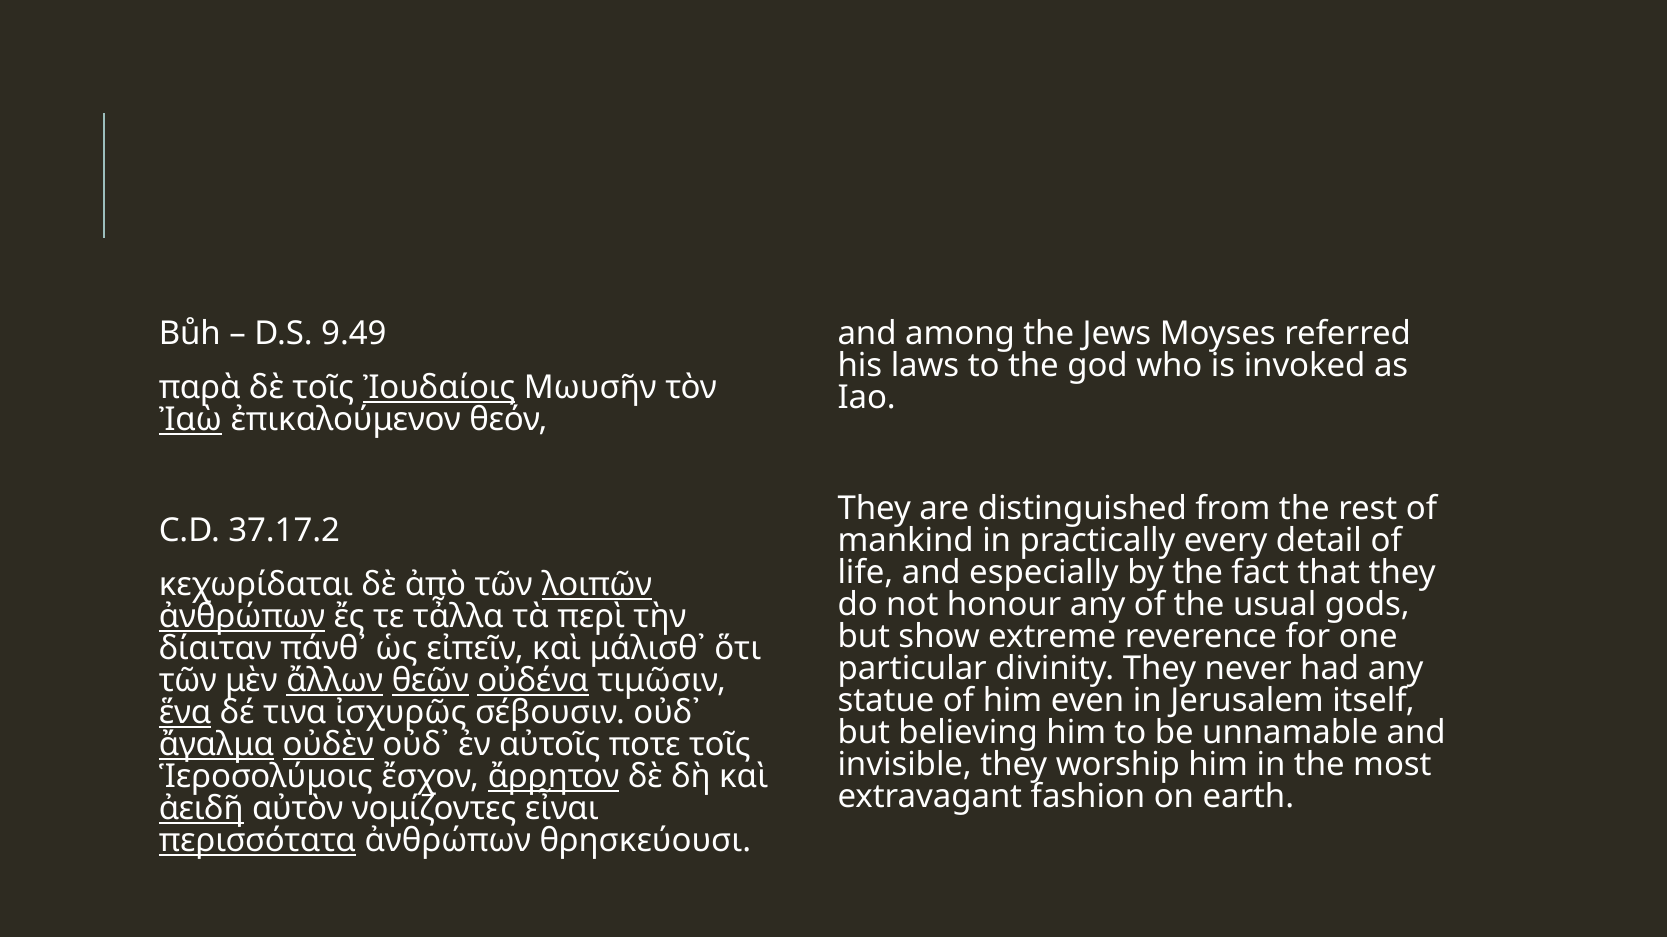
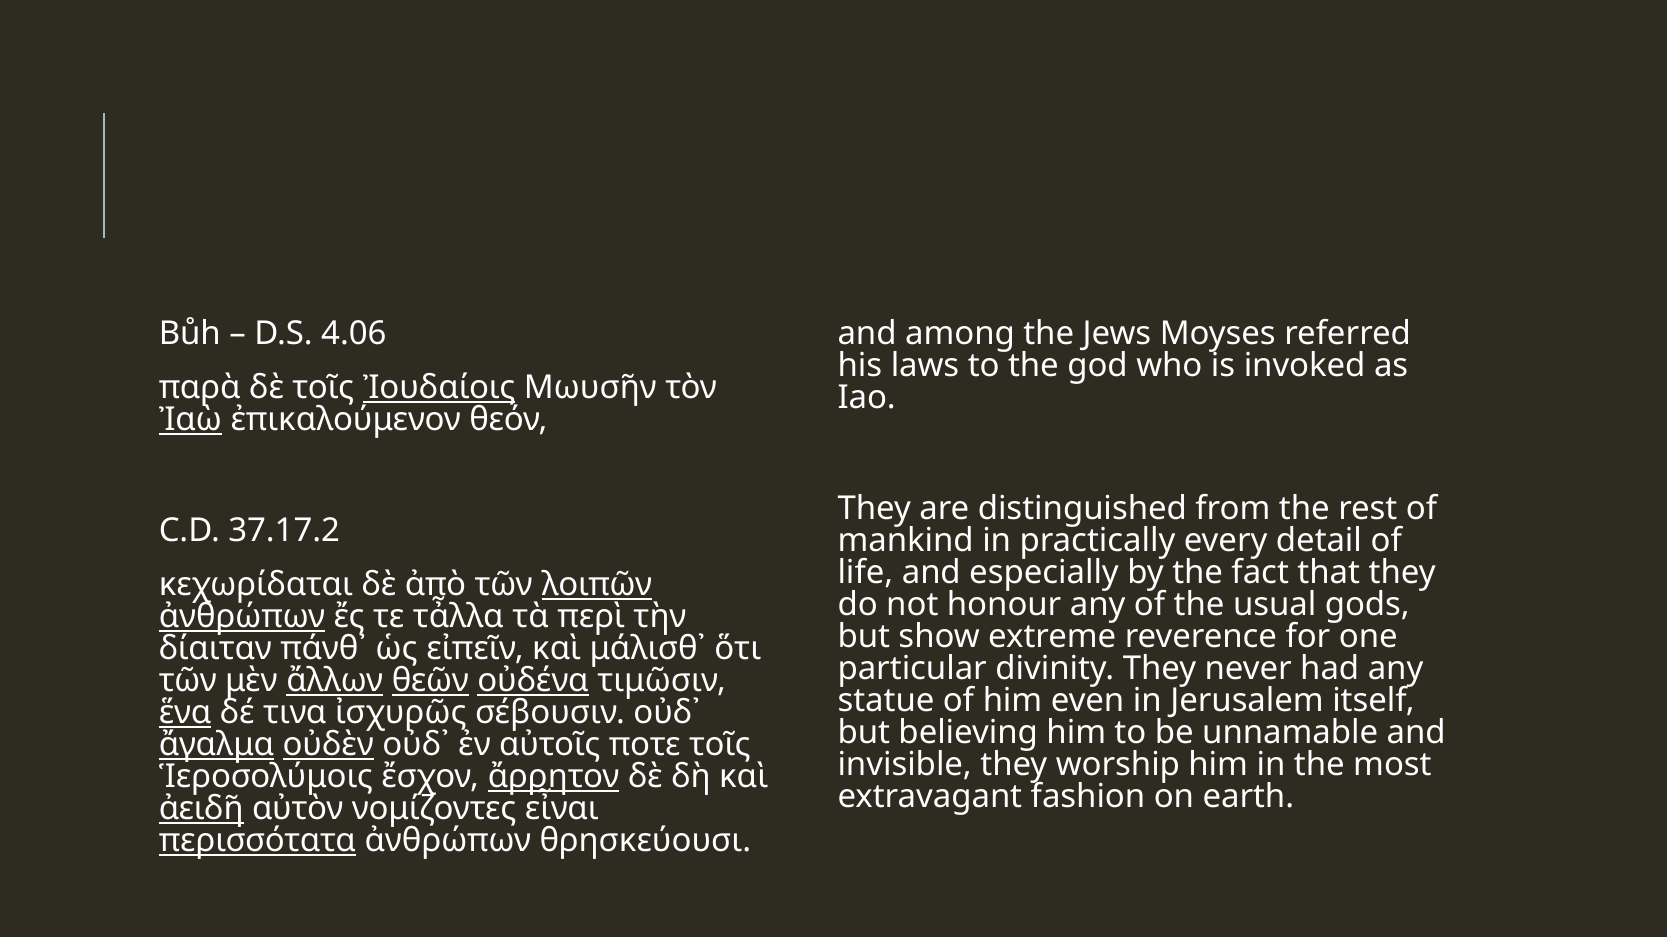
9.49: 9.49 -> 4.06
